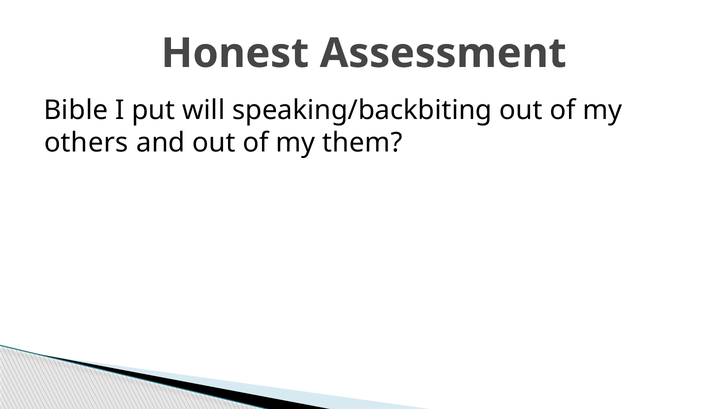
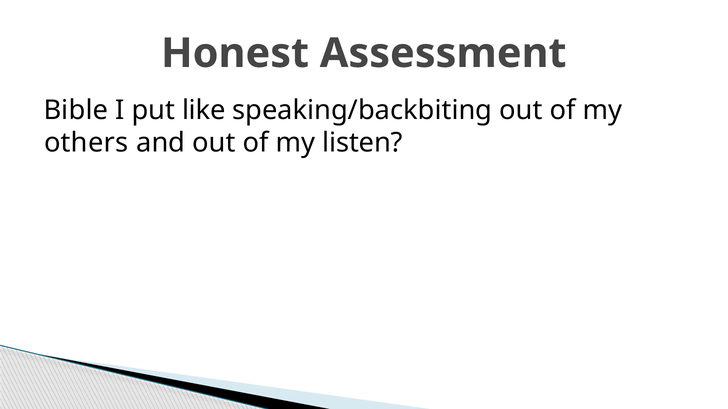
will: will -> like
them: them -> listen
